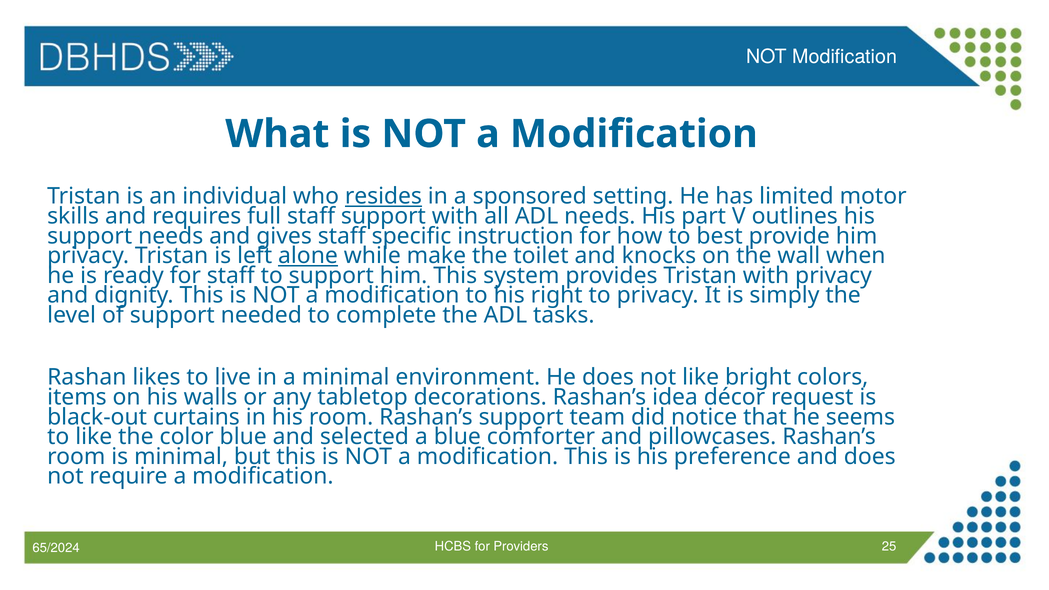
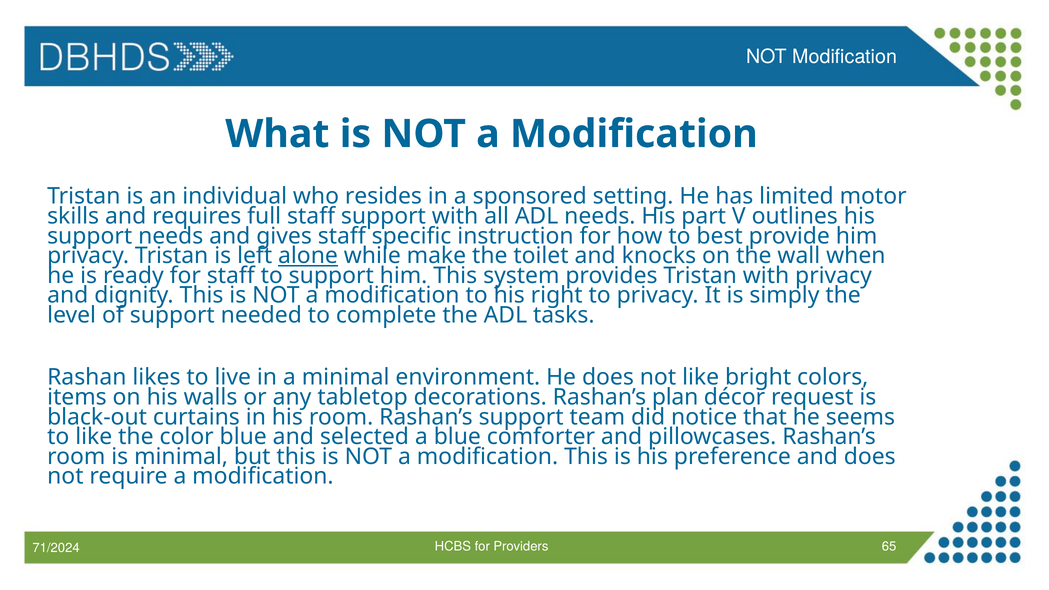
resides underline: present -> none
idea: idea -> plan
25: 25 -> 65
65/2024: 65/2024 -> 71/2024
